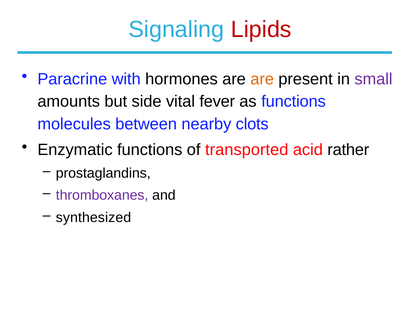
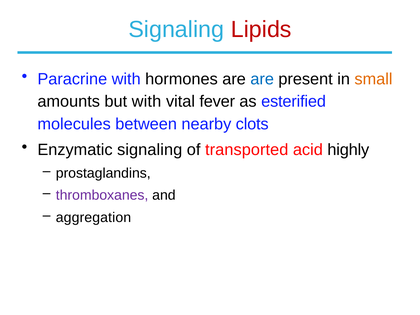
are at (262, 79) colour: orange -> blue
small colour: purple -> orange
but side: side -> with
as functions: functions -> esterified
Enzymatic functions: functions -> signaling
rather: rather -> highly
synthesized: synthesized -> aggregation
